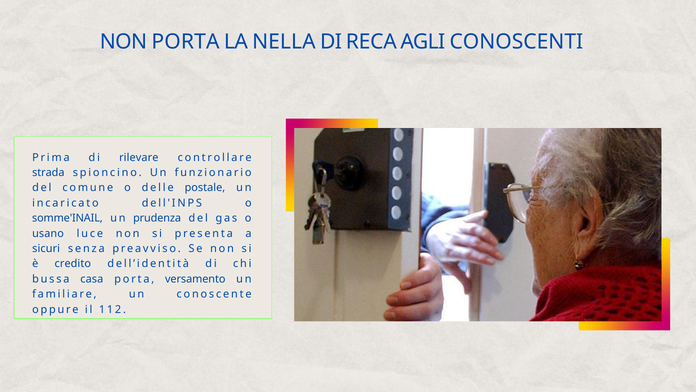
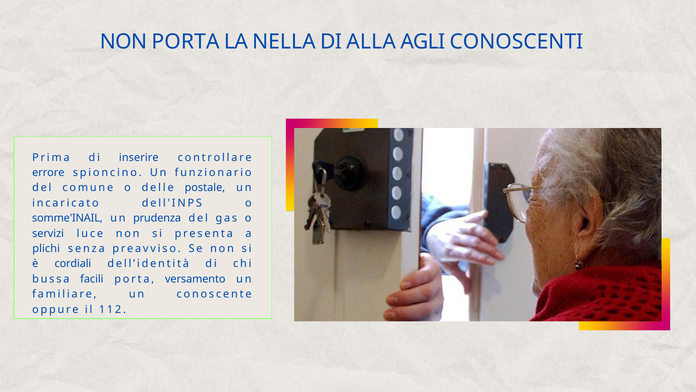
RECA: RECA -> ALLA
rilevare: rilevare -> inserire
strada: strada -> errore
usano: usano -> servizi
sicuri: sicuri -> plichi
credito: credito -> cordiali
casa: casa -> facili
